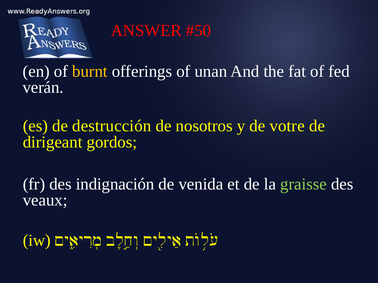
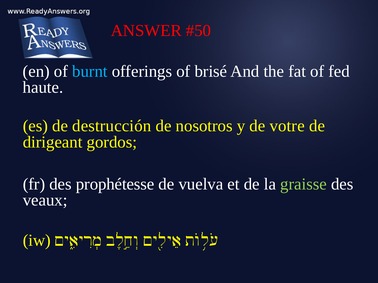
burnt colour: yellow -> light blue
unan: unan -> brisé
verán: verán -> haute
indignación: indignación -> prophétesse
venida: venida -> vuelva
